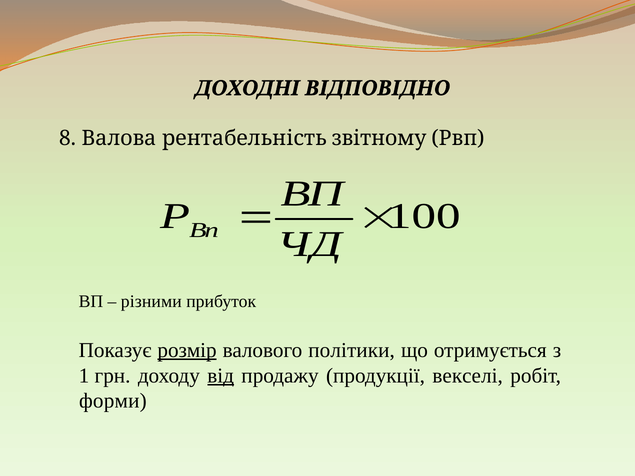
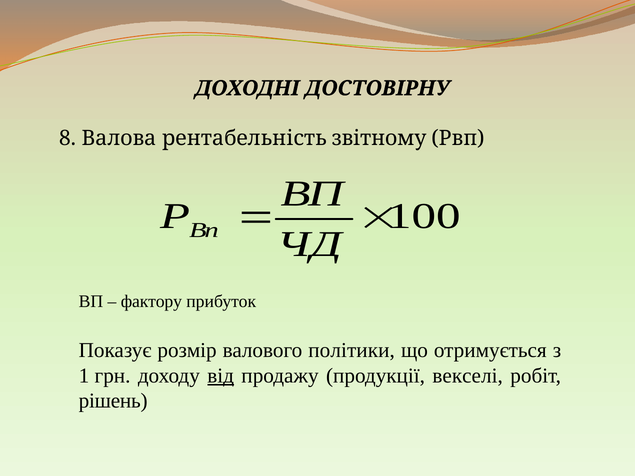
ВІДПОВІДНО: ВІДПОВІДНО -> ДОСТОВІРНУ
різними: різними -> фактору
розмір underline: present -> none
форми: форми -> рішень
